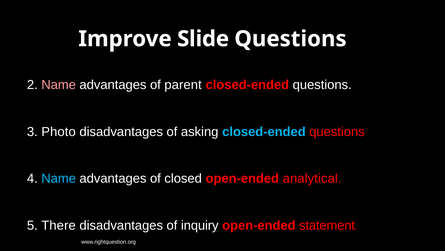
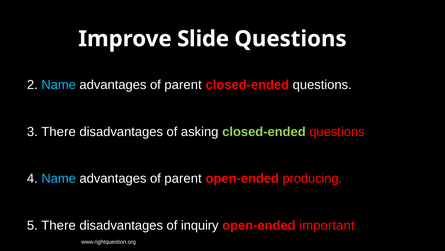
Name at (59, 85) colour: pink -> light blue
3 Photo: Photo -> There
closed-ended at (264, 131) colour: light blue -> light green
closed at (183, 178): closed -> parent
analytical: analytical -> producing
statement: statement -> important
